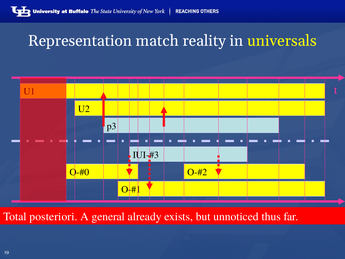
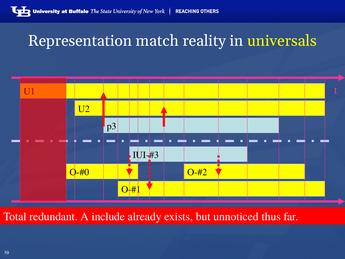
posteriori: posteriori -> redundant
general: general -> include
